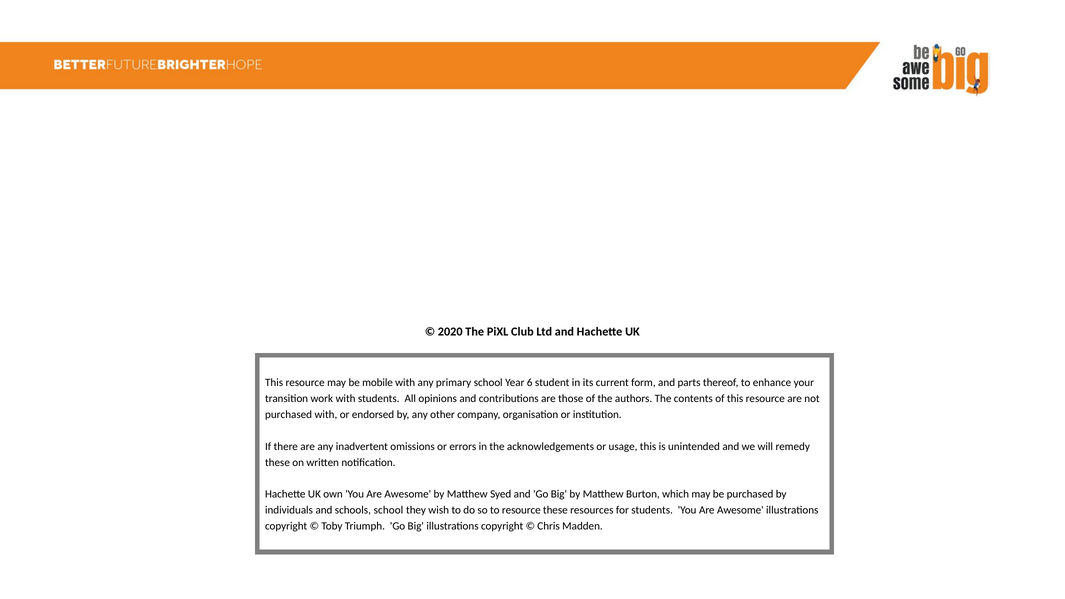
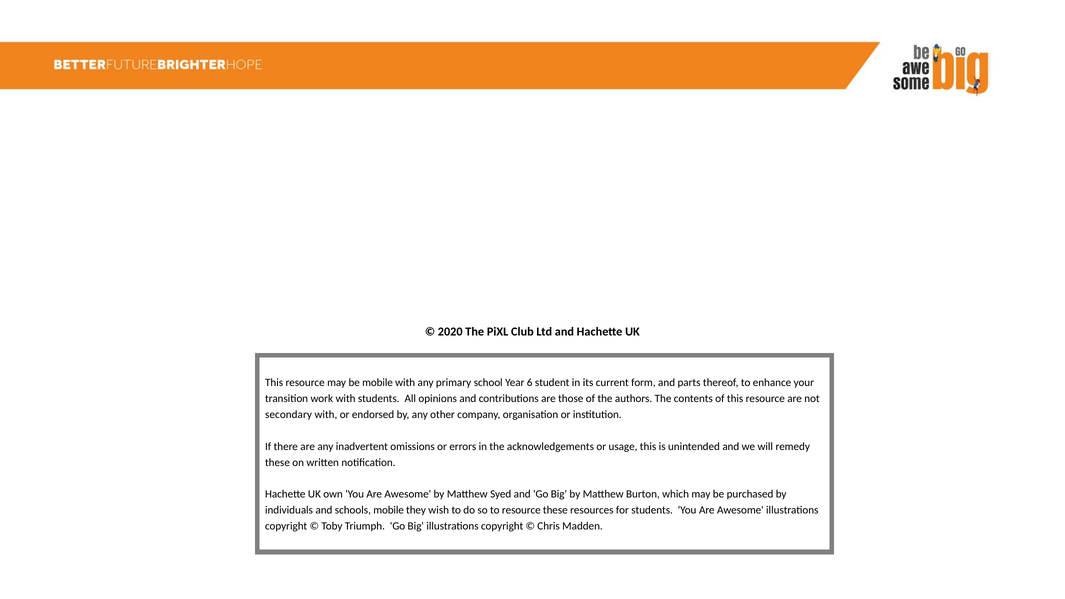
purchased at (289, 414): purchased -> secondary
schools school: school -> mobile
